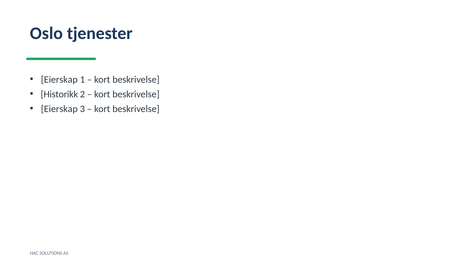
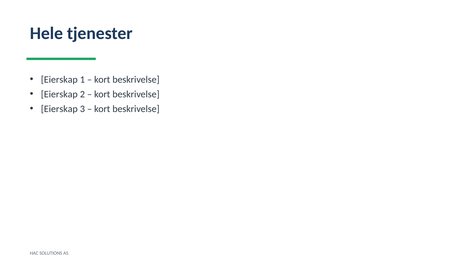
Oslo: Oslo -> Hele
Historikk at (59, 94): Historikk -> Eierskap
